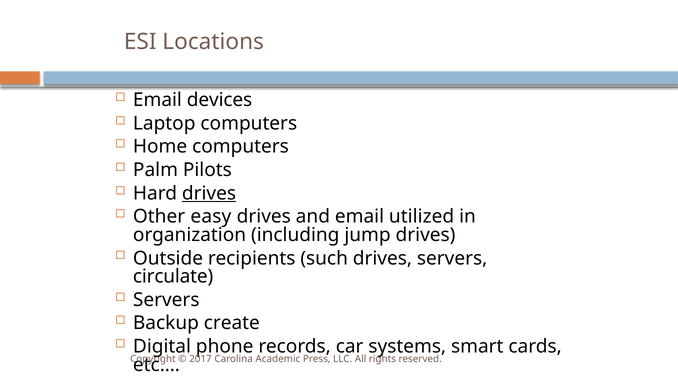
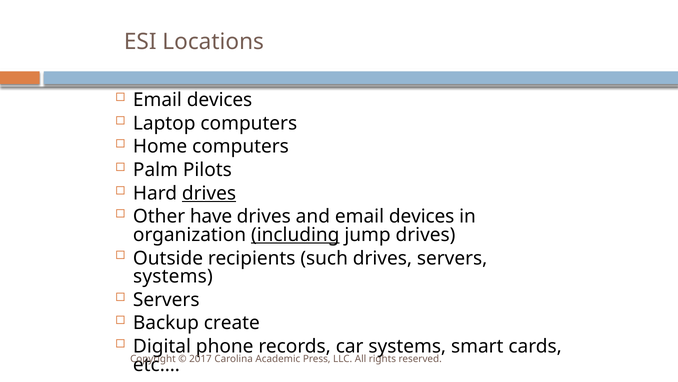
easy: easy -> have
and email utilized: utilized -> devices
including underline: none -> present
circulate at (173, 276): circulate -> systems
